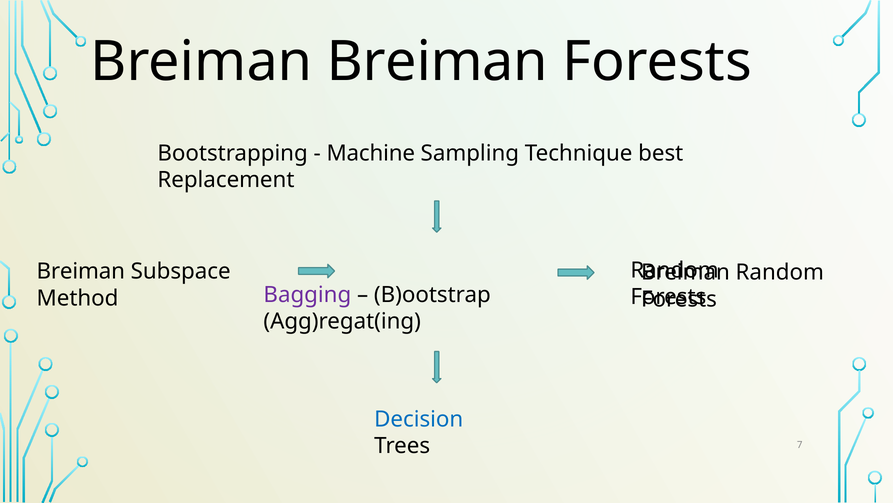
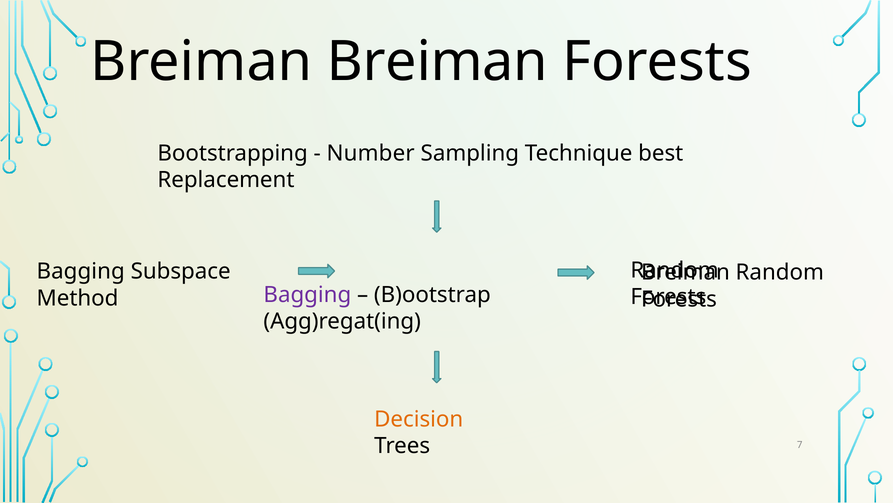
Machine: Machine -> Number
Breiman at (81, 271): Breiman -> Bagging
Decision colour: blue -> orange
